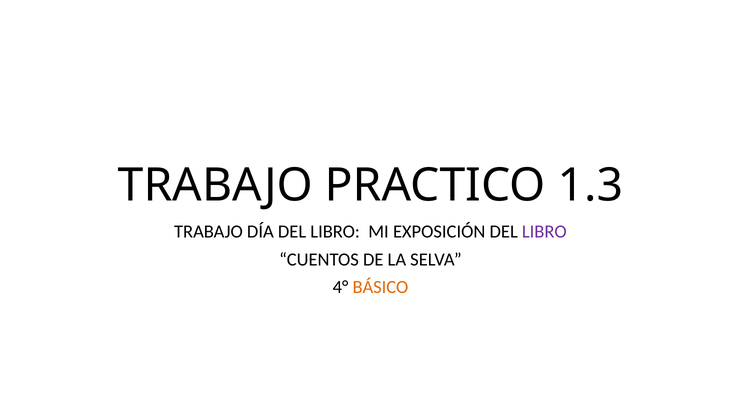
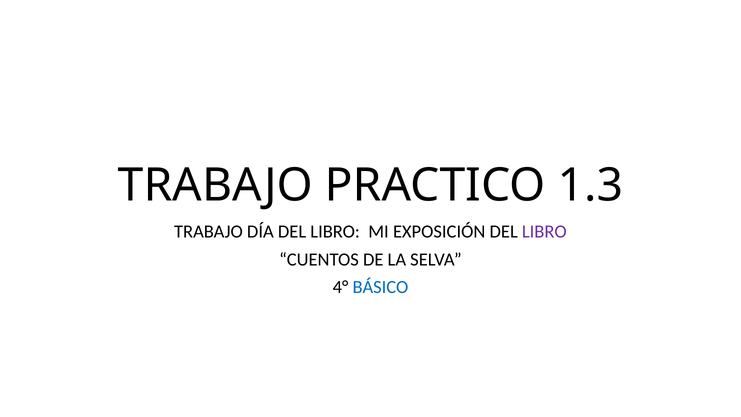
BÁSICO colour: orange -> blue
